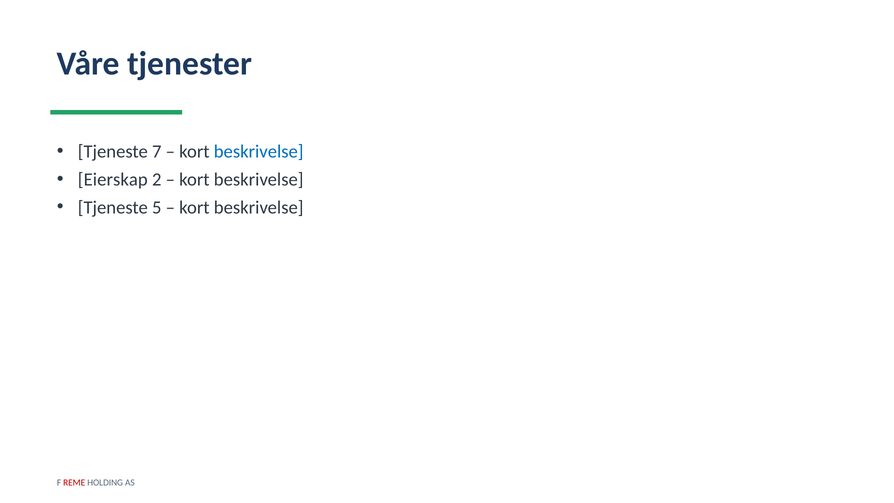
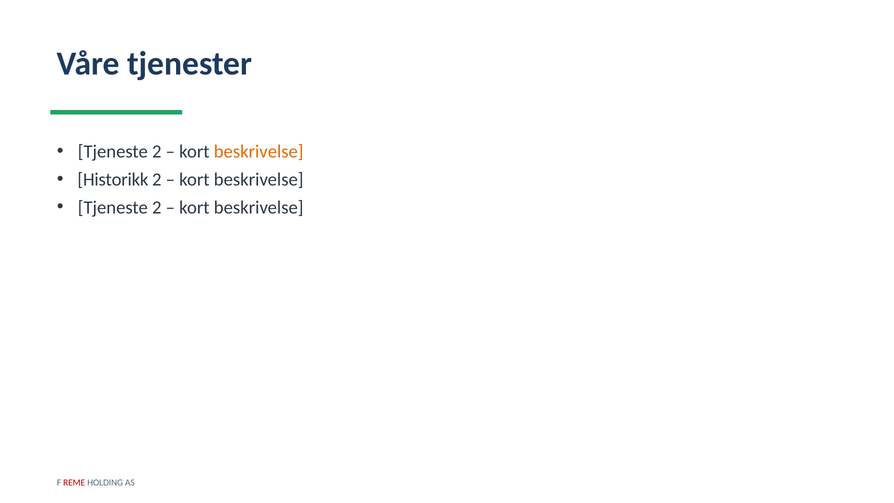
7 at (157, 151): 7 -> 2
beskrivelse at (259, 151) colour: blue -> orange
Eierskap: Eierskap -> Historikk
5 at (157, 207): 5 -> 2
